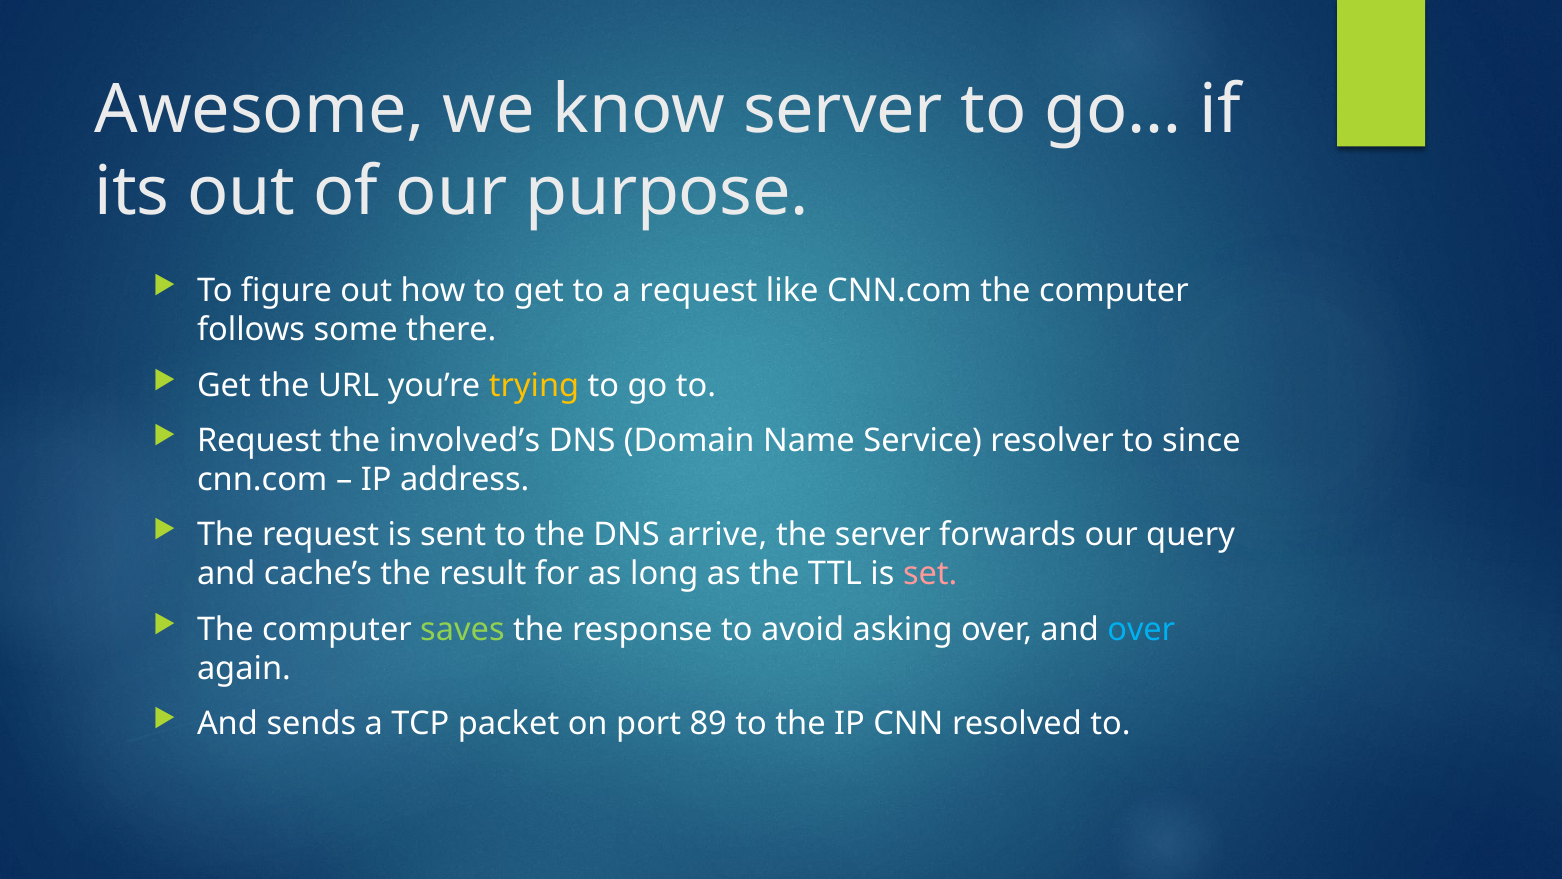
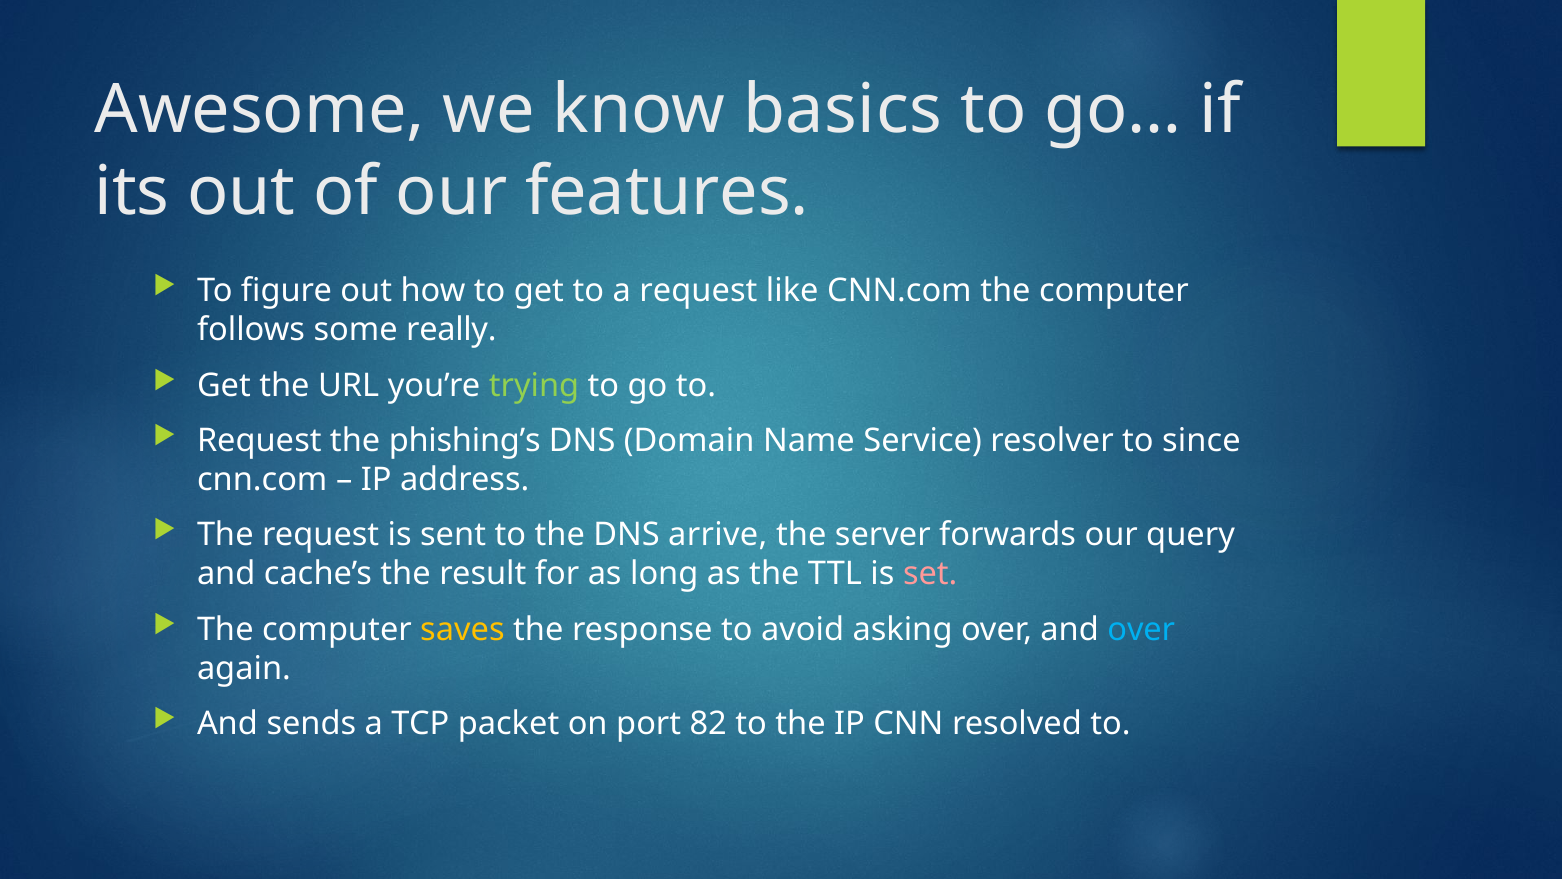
know server: server -> basics
purpose: purpose -> features
there: there -> really
trying colour: yellow -> light green
involved’s: involved’s -> phishing’s
saves colour: light green -> yellow
89: 89 -> 82
